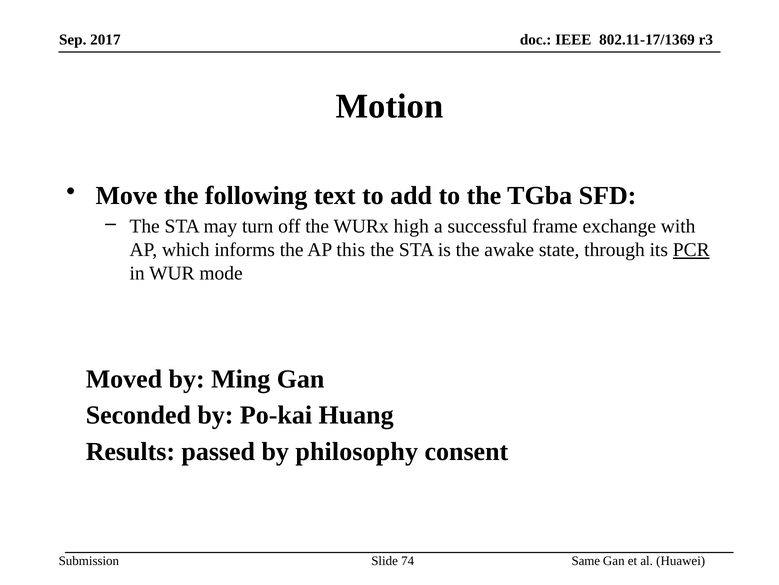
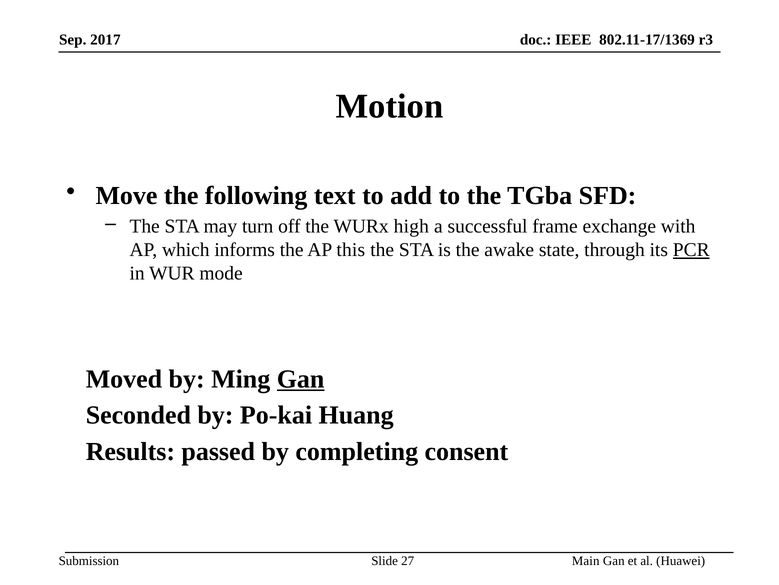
Gan at (301, 379) underline: none -> present
philosophy: philosophy -> completing
Same: Same -> Main
74: 74 -> 27
